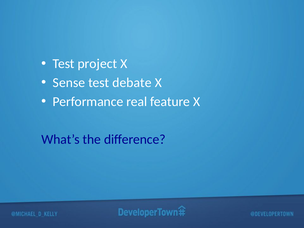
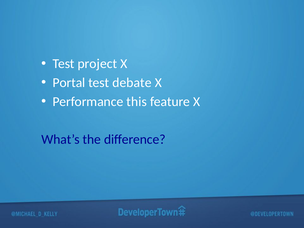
Sense: Sense -> Portal
real: real -> this
